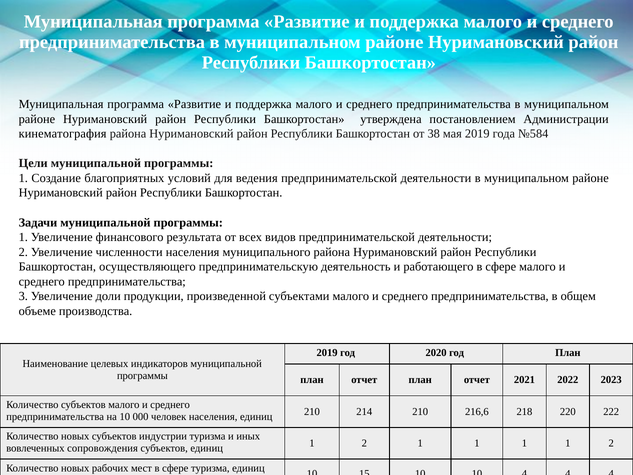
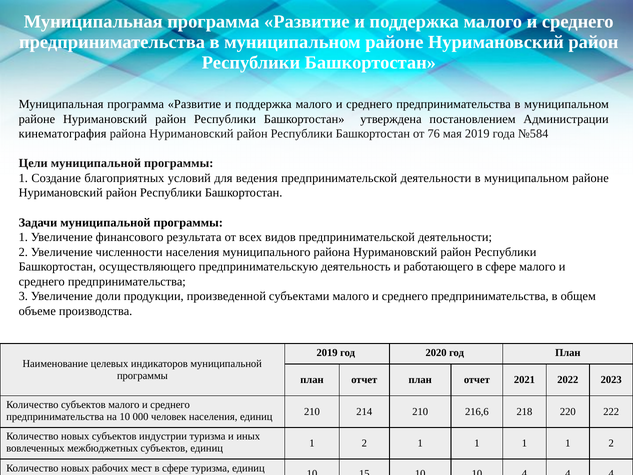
38: 38 -> 76
сопровождения: сопровождения -> межбюджетных
